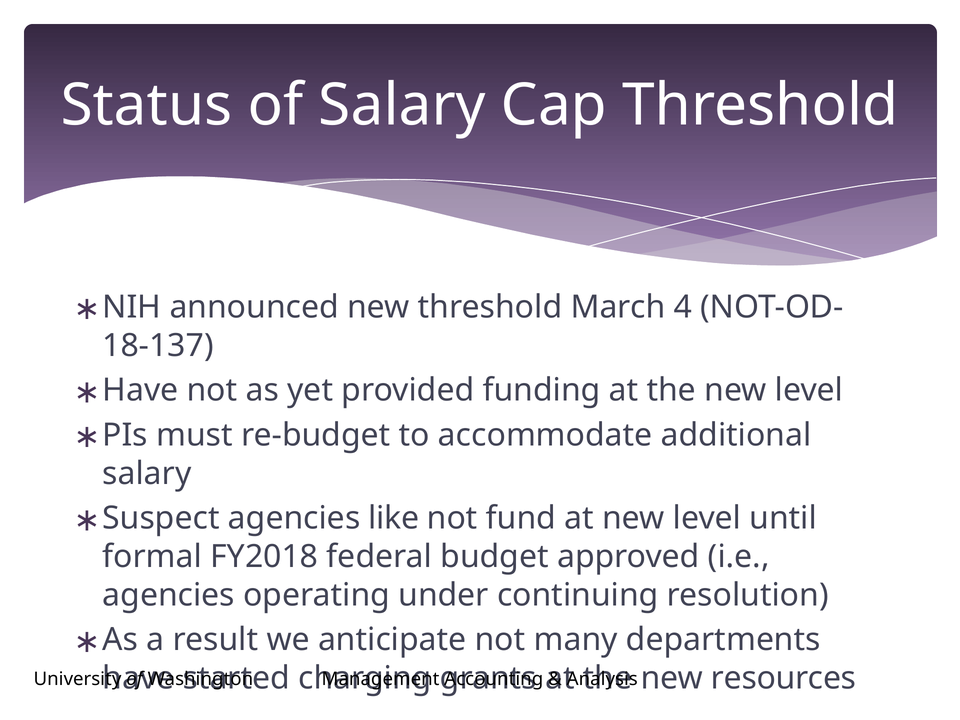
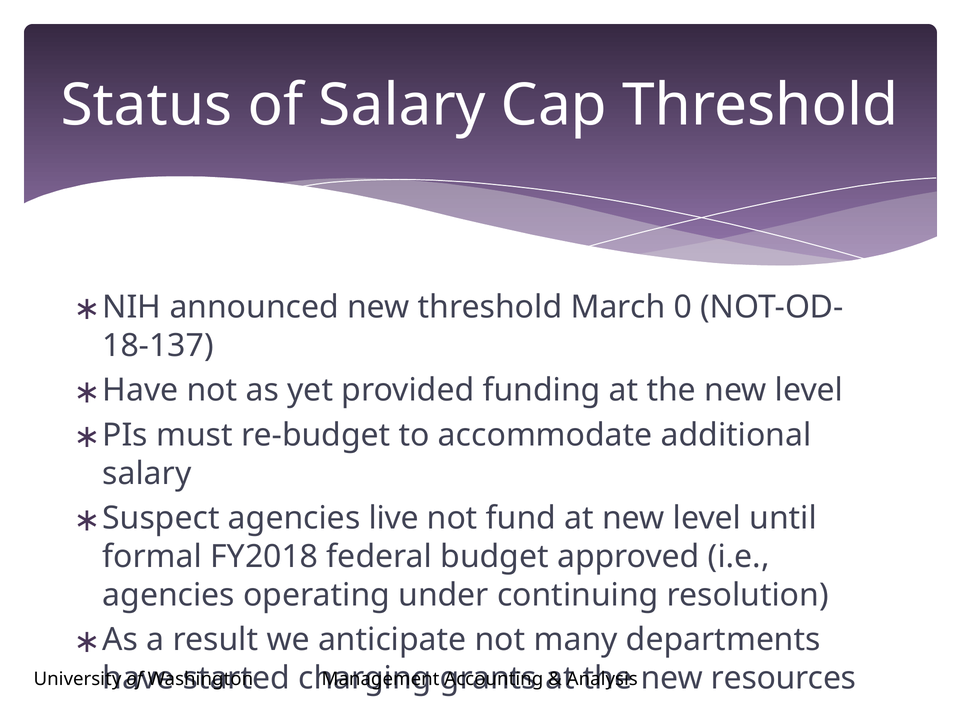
4: 4 -> 0
like: like -> live
